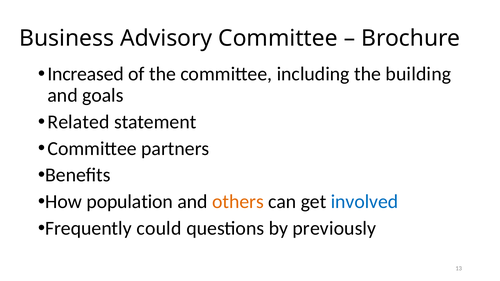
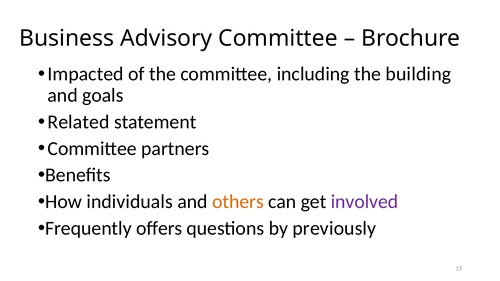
Increased: Increased -> Impacted
population: population -> individuals
involved colour: blue -> purple
could: could -> offers
